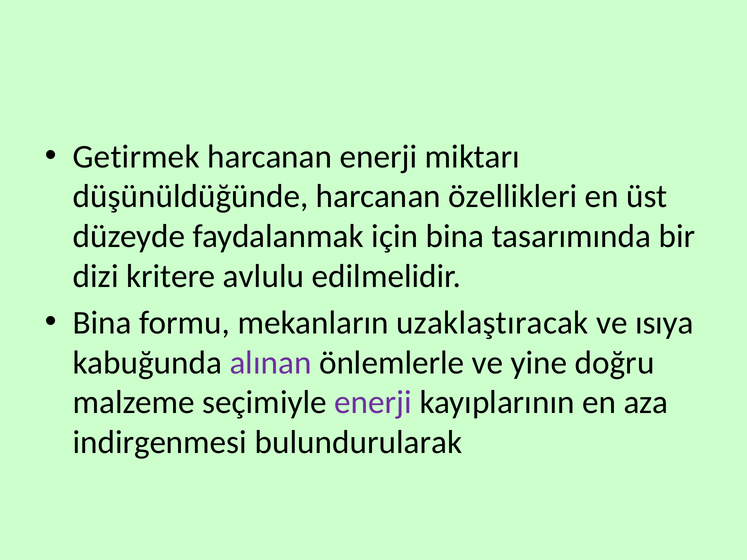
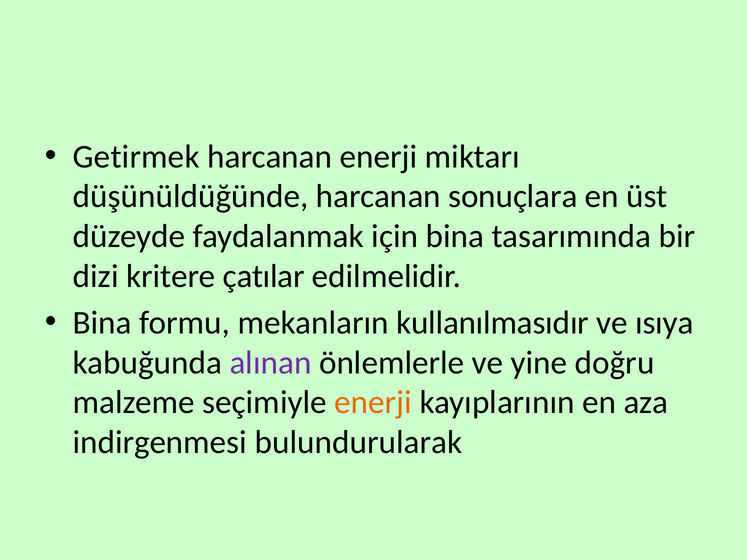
özellikleri: özellikleri -> sonuçlara
avlulu: avlulu -> çatılar
uzaklaştıracak: uzaklaştıracak -> kullanılmasıdır
enerji at (373, 403) colour: purple -> orange
